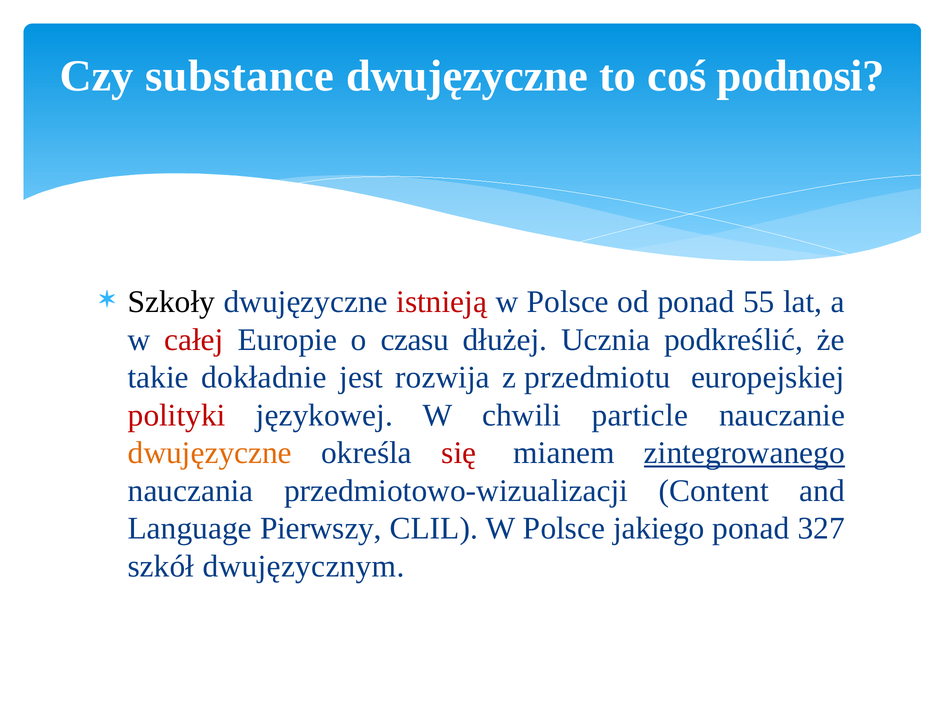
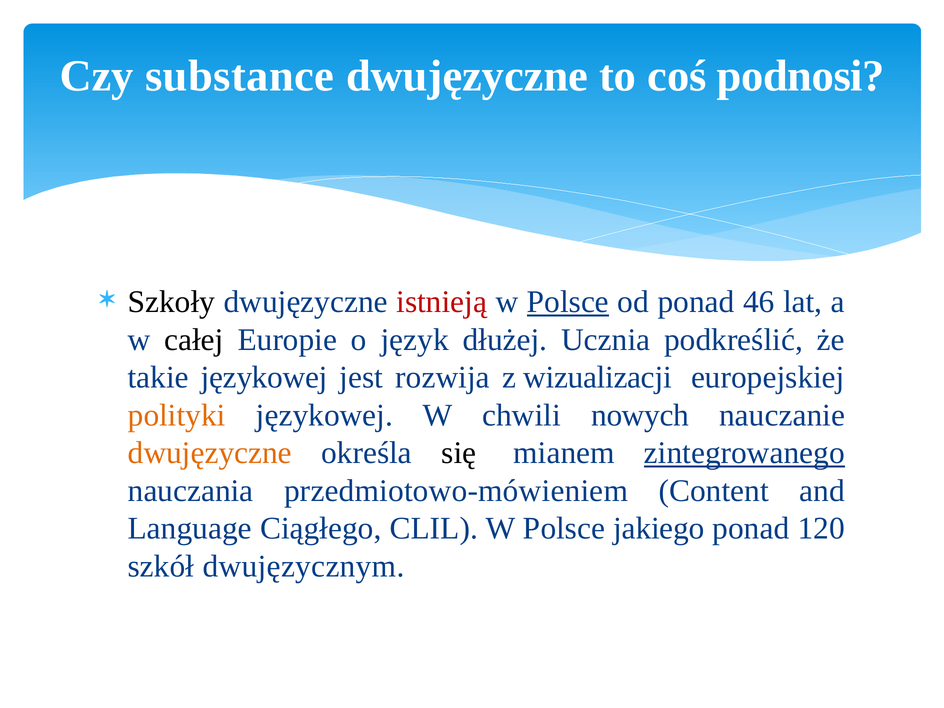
Polsce at (568, 302) underline: none -> present
55: 55 -> 46
całej colour: red -> black
czasu: czasu -> język
takie dokładnie: dokładnie -> językowej
przedmiotu: przedmiotu -> wizualizacji
polityki colour: red -> orange
particle: particle -> nowych
się colour: red -> black
przedmiotowo-wizualizacji: przedmiotowo-wizualizacji -> przedmiotowo-mówieniem
Pierwszy: Pierwszy -> Ciągłego
327: 327 -> 120
